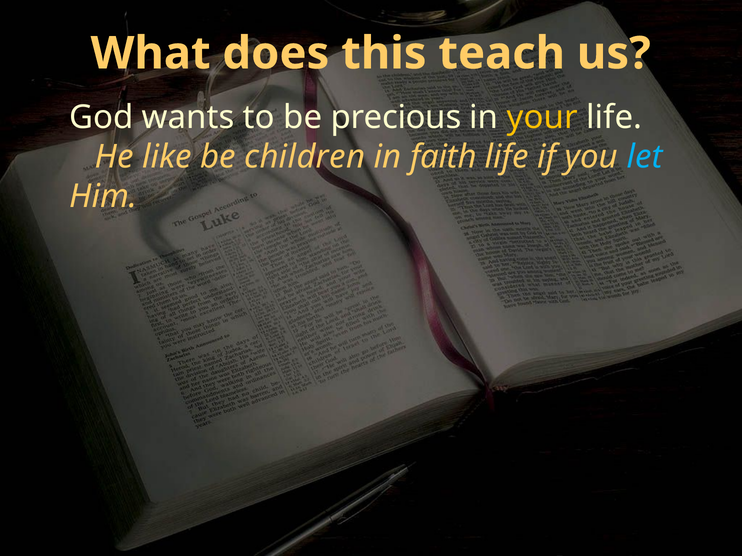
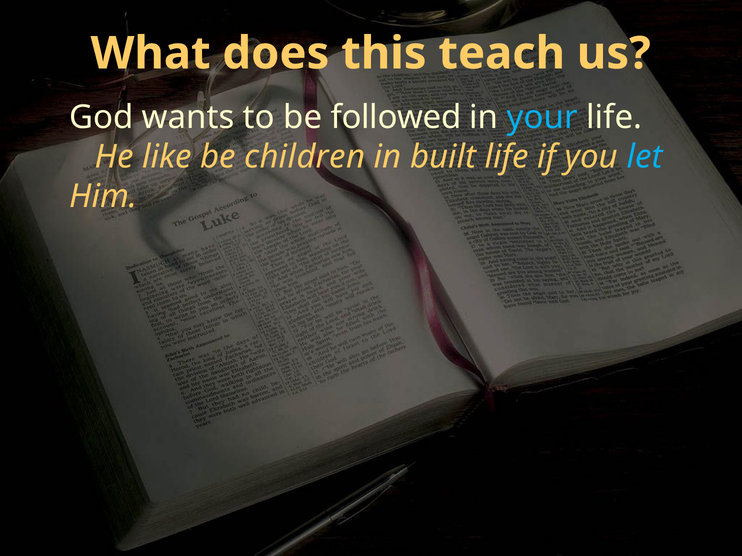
precious: precious -> followed
your colour: yellow -> light blue
faith: faith -> built
